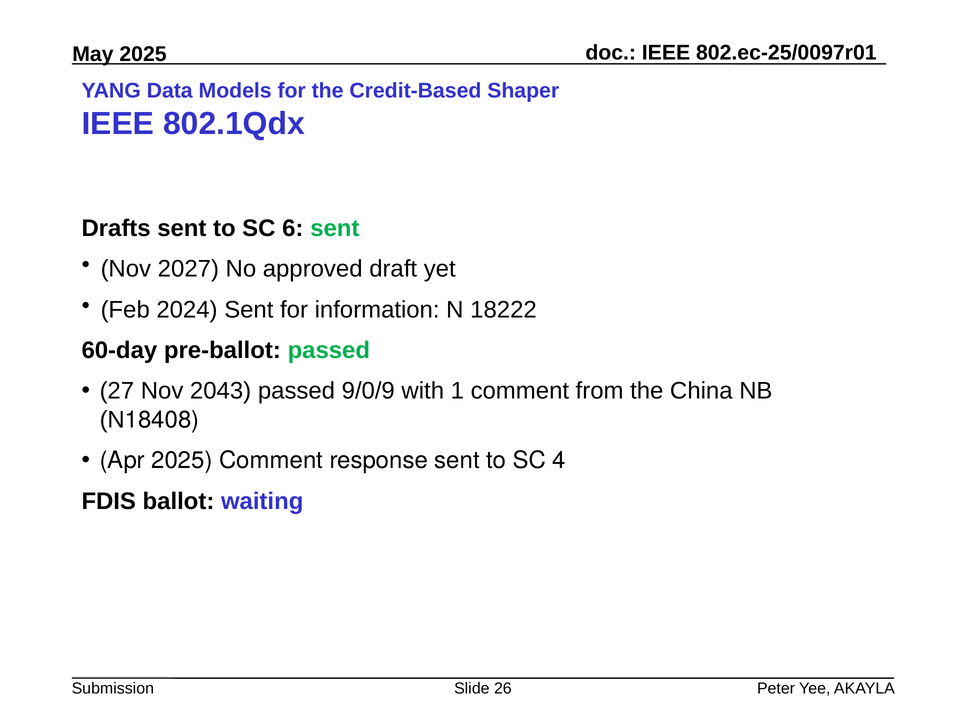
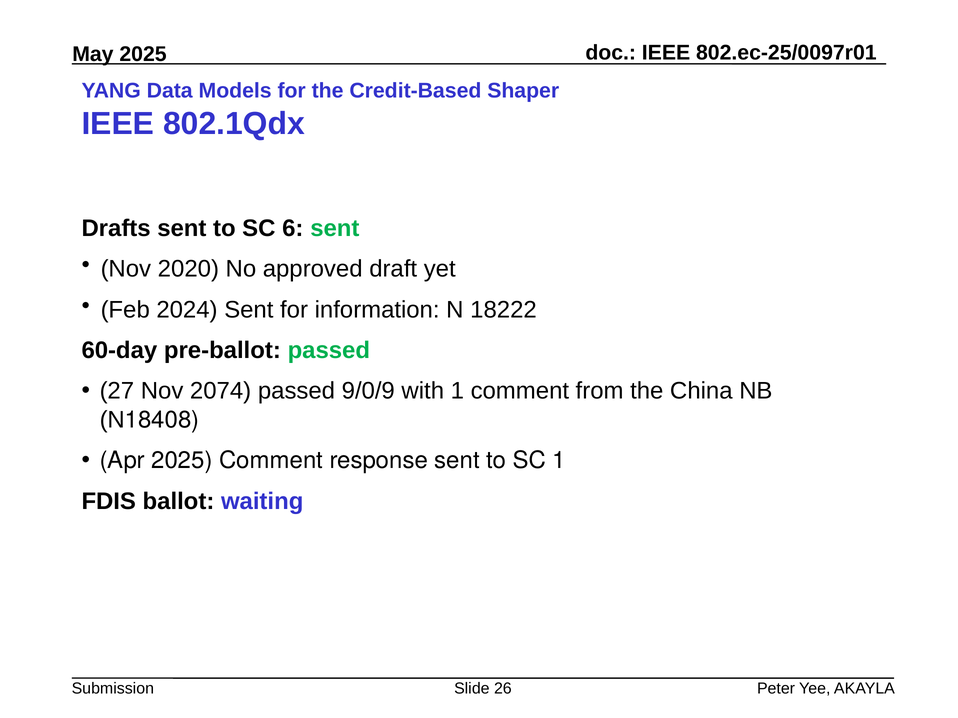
2027: 2027 -> 2020
2043: 2043 -> 2074
SC 4: 4 -> 1
